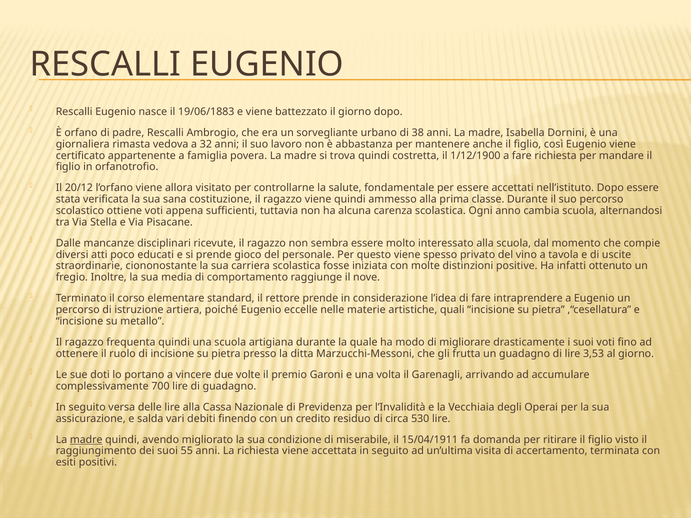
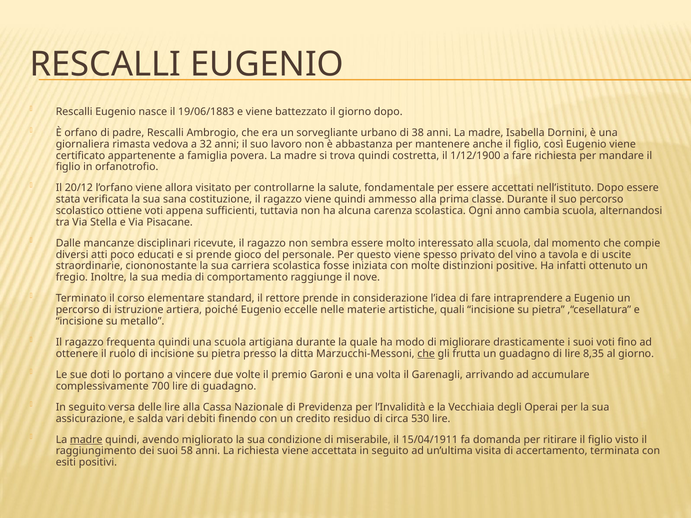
che at (426, 354) underline: none -> present
3,53: 3,53 -> 8,35
55: 55 -> 58
